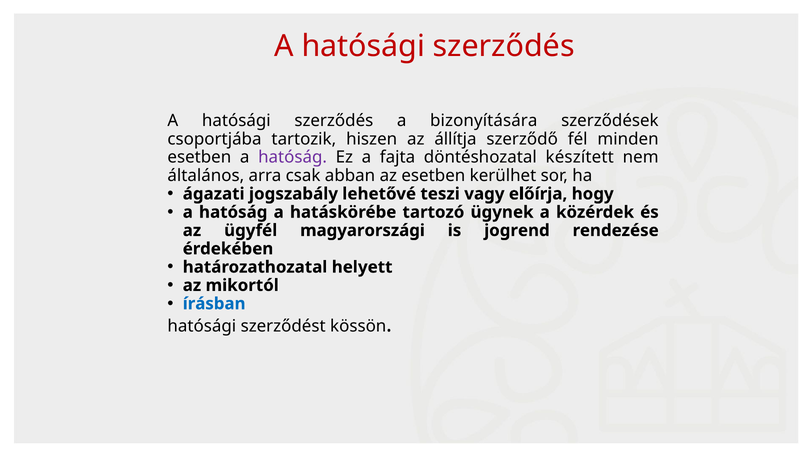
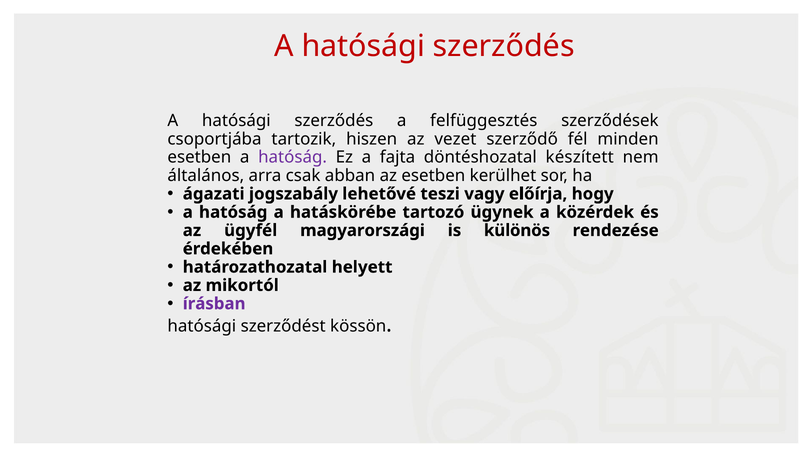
bizonyítására: bizonyítására -> felfüggesztés
állítja: állítja -> vezet
jogrend: jogrend -> különös
írásban colour: blue -> purple
